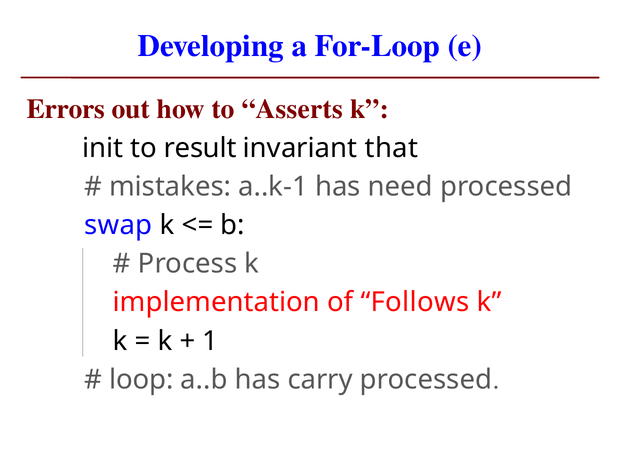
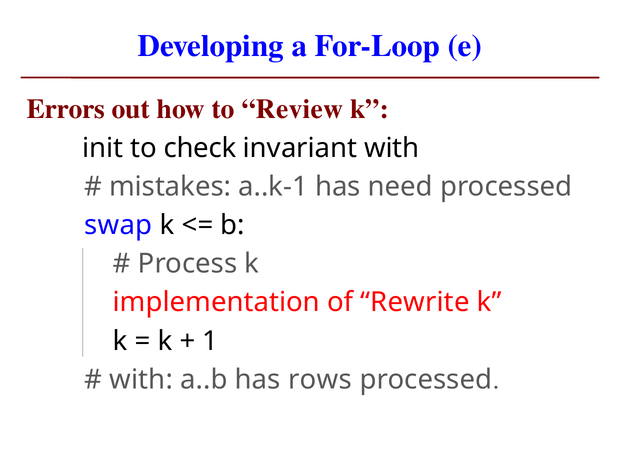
Asserts: Asserts -> Review
result: result -> check
invariant that: that -> with
Follows: Follows -> Rewrite
loop at (141, 380): loop -> with
carry: carry -> rows
